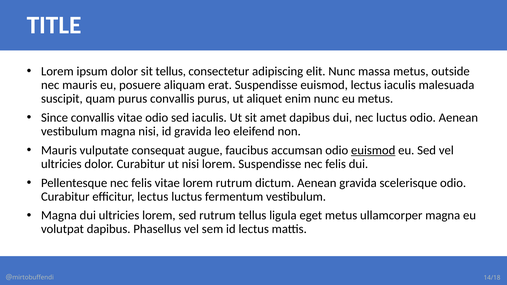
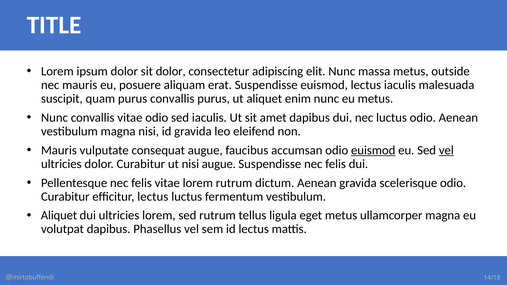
sit tellus: tellus -> dolor
Since at (55, 118): Since -> Nunc
vel at (446, 150) underline: none -> present
nisi lorem: lorem -> augue
Magna at (59, 216): Magna -> Aliquet
